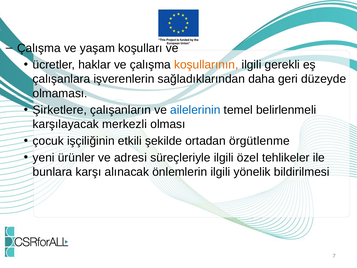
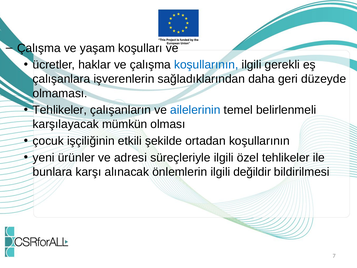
koşullarının at (206, 65) colour: orange -> blue
Şirketlere at (60, 110): Şirketlere -> Tehlikeler
merkezli: merkezli -> mümkün
ortadan örgütlenme: örgütlenme -> koşullarının
yönelik: yönelik -> değildir
